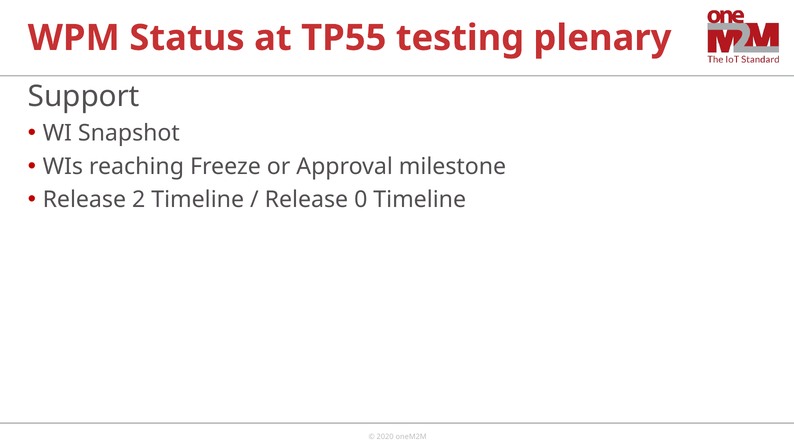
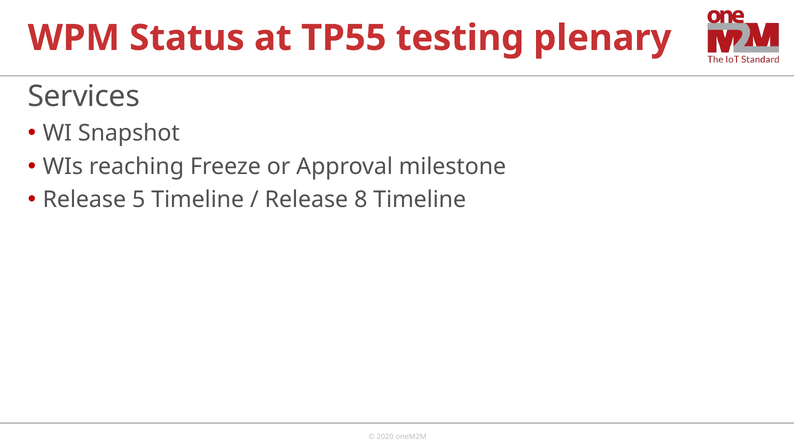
Support: Support -> Services
2: 2 -> 5
0: 0 -> 8
